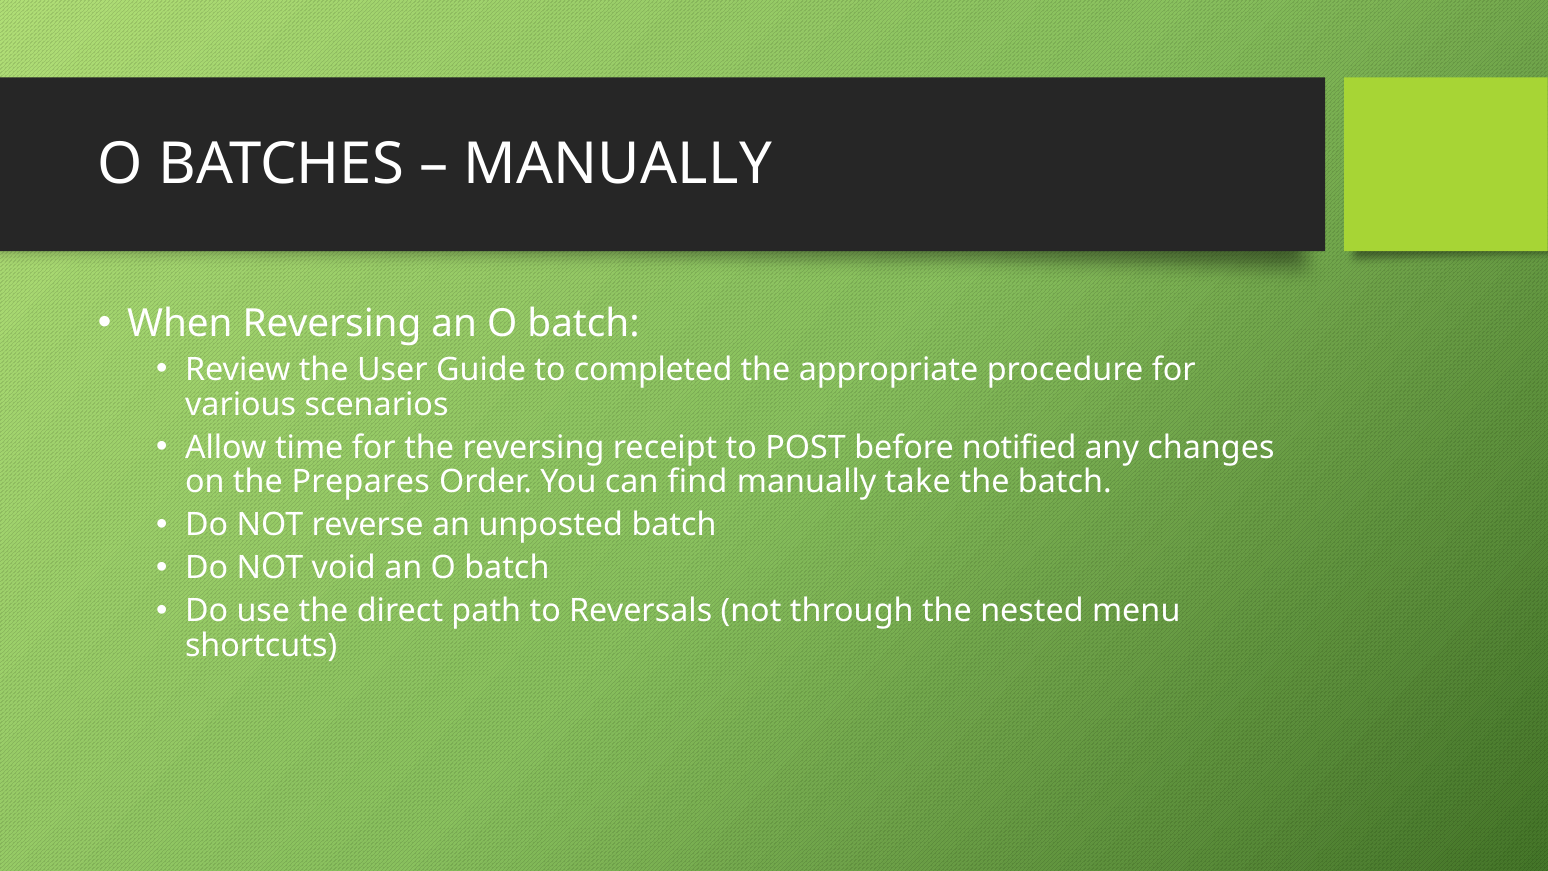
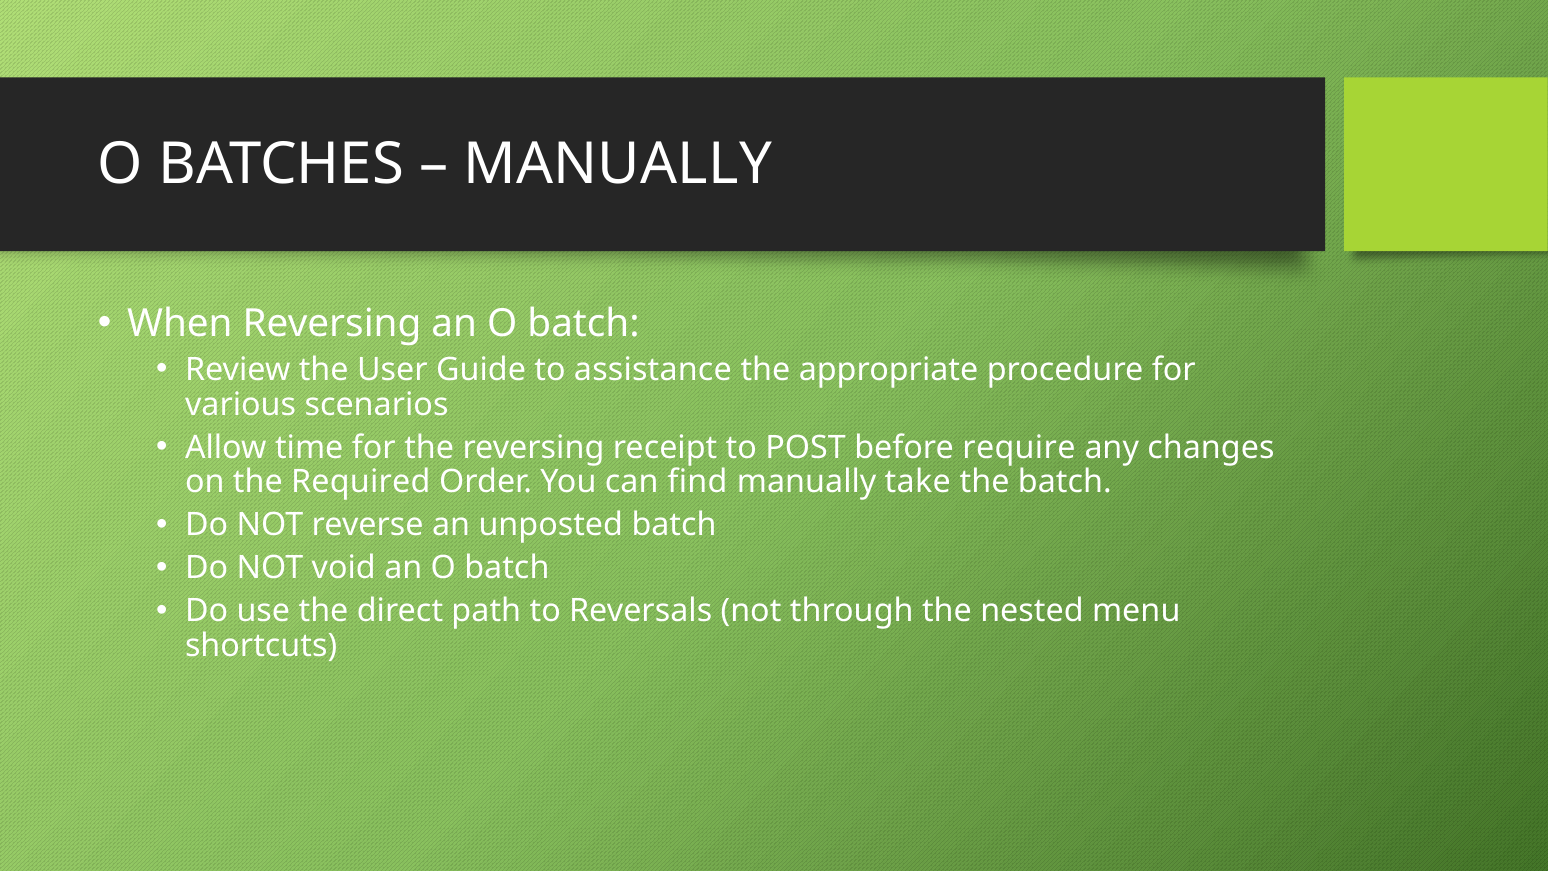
completed: completed -> assistance
notified: notified -> require
Prepares: Prepares -> Required
